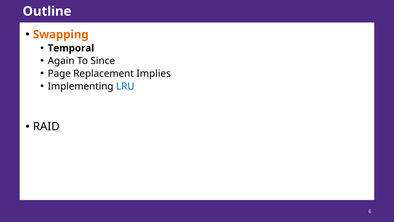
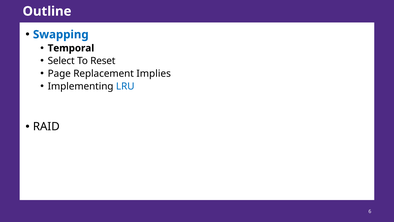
Swapping colour: orange -> blue
Again: Again -> Select
Since: Since -> Reset
